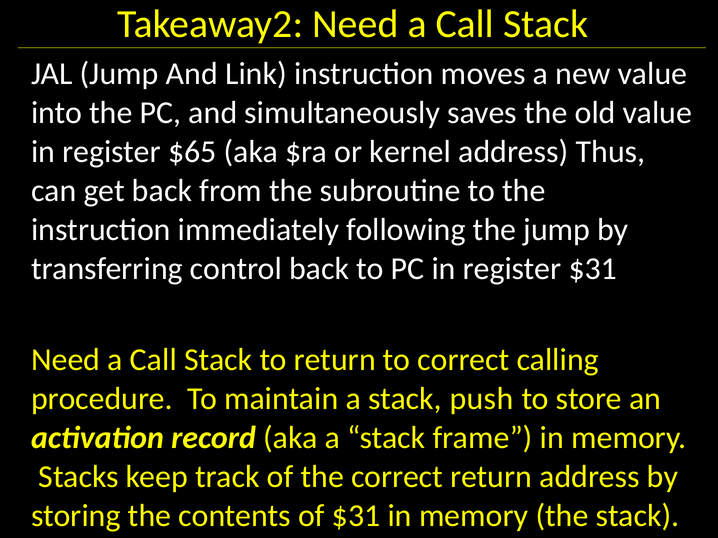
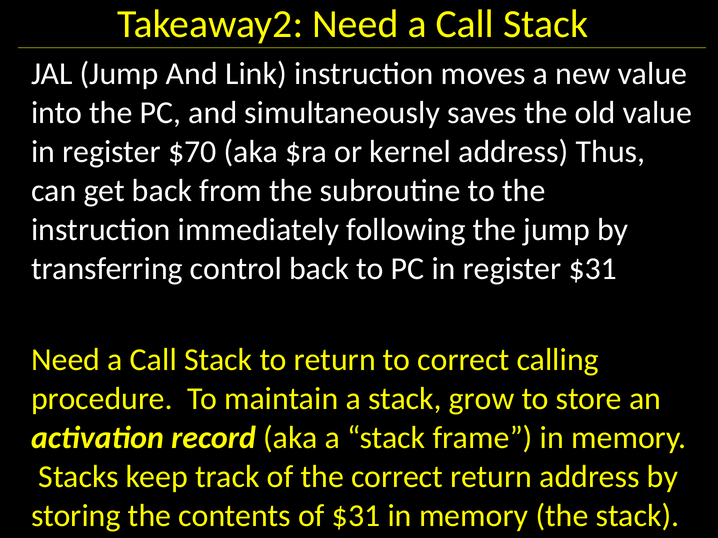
$65: $65 -> $70
push: push -> grow
